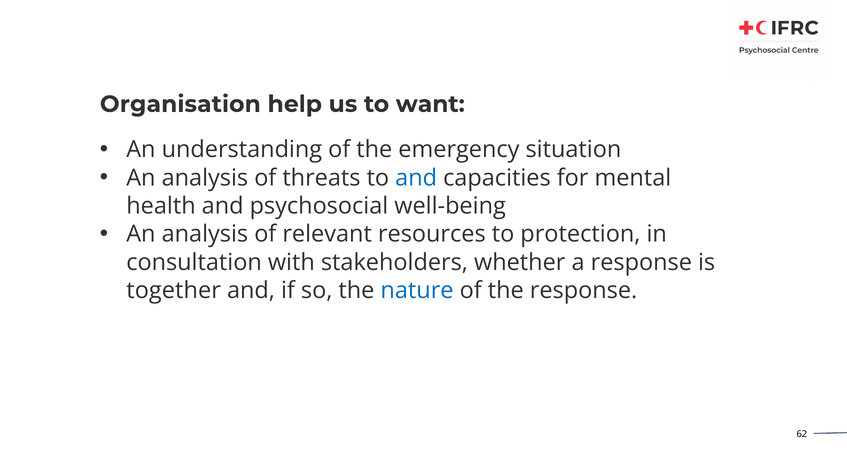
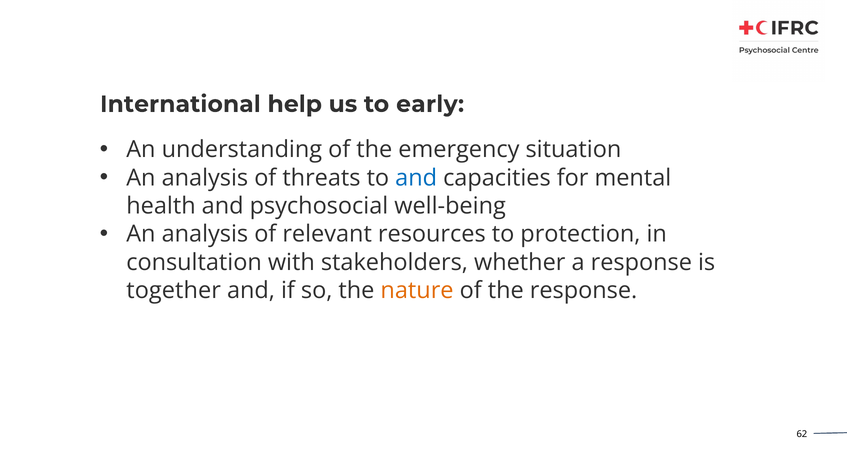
Organisation: Organisation -> International
want: want -> early
nature colour: blue -> orange
